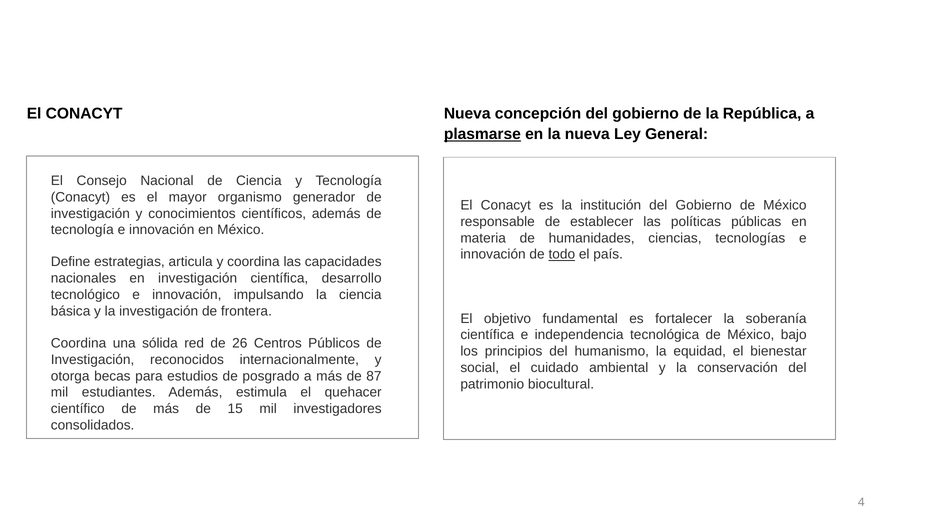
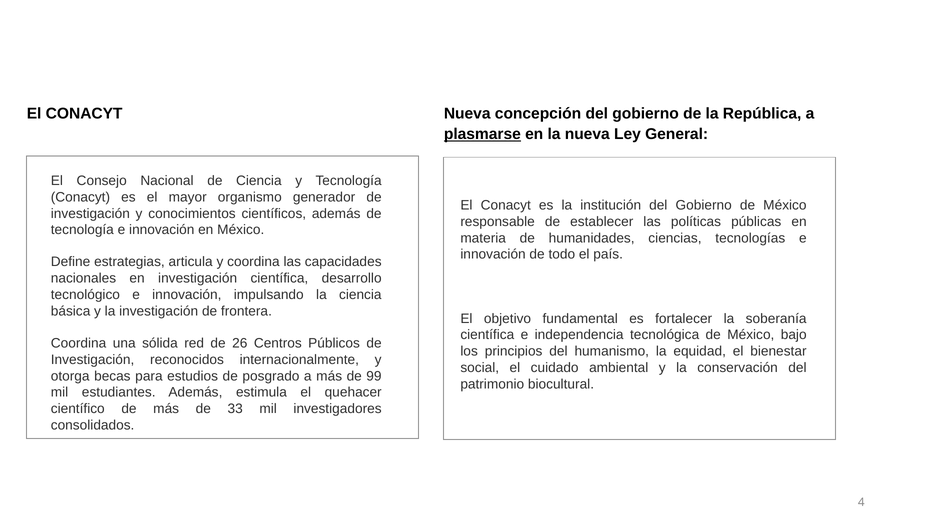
todo underline: present -> none
87: 87 -> 99
15: 15 -> 33
